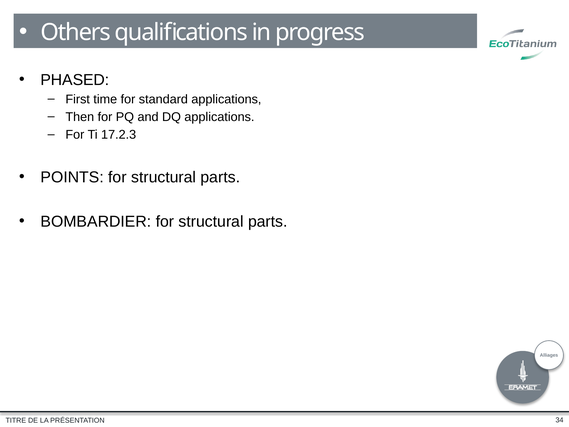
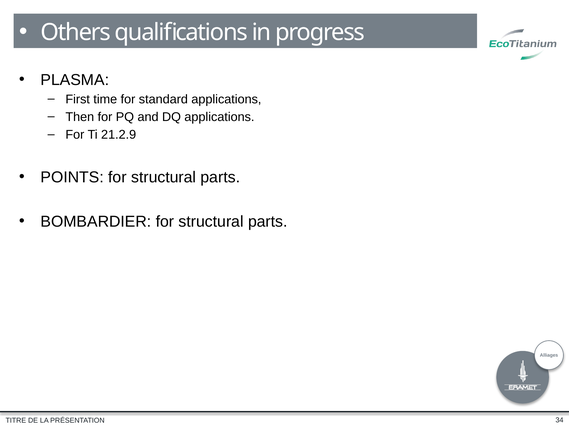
PHASED: PHASED -> PLASMA
17.2.3: 17.2.3 -> 21.2.9
